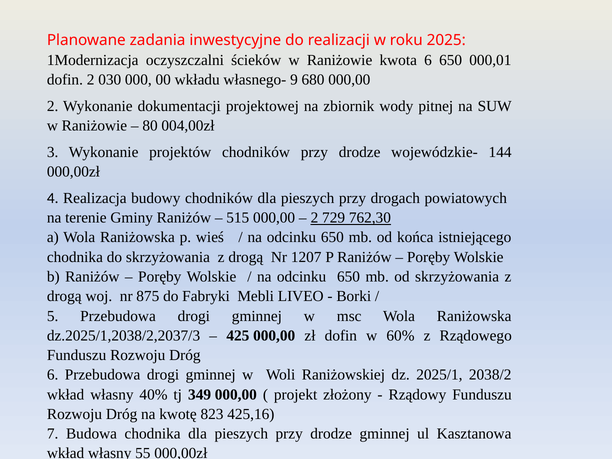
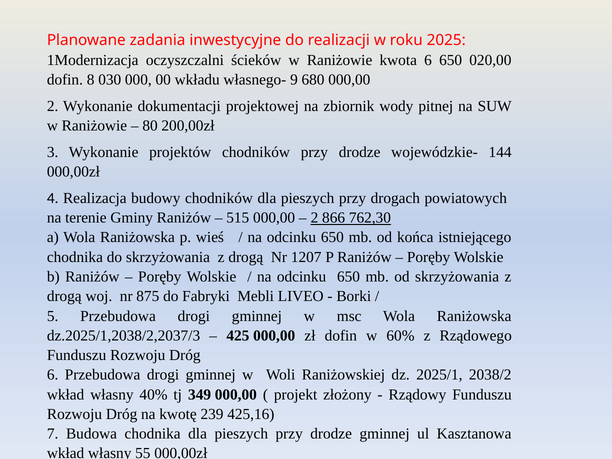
000,01: 000,01 -> 020,00
dofin 2: 2 -> 8
004,00zł: 004,00zł -> 200,00zł
729: 729 -> 866
823: 823 -> 239
